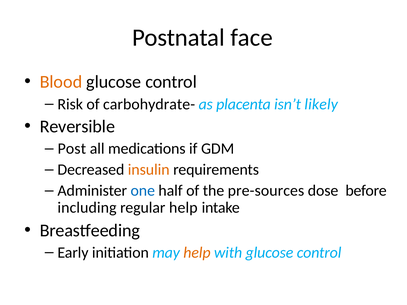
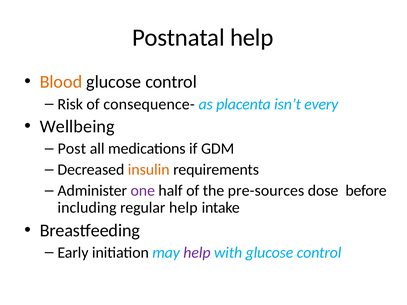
Postnatal face: face -> help
carbohydrate-: carbohydrate- -> consequence-
likely: likely -> every
Reversible: Reversible -> Wellbeing
one colour: blue -> purple
help at (197, 253) colour: orange -> purple
